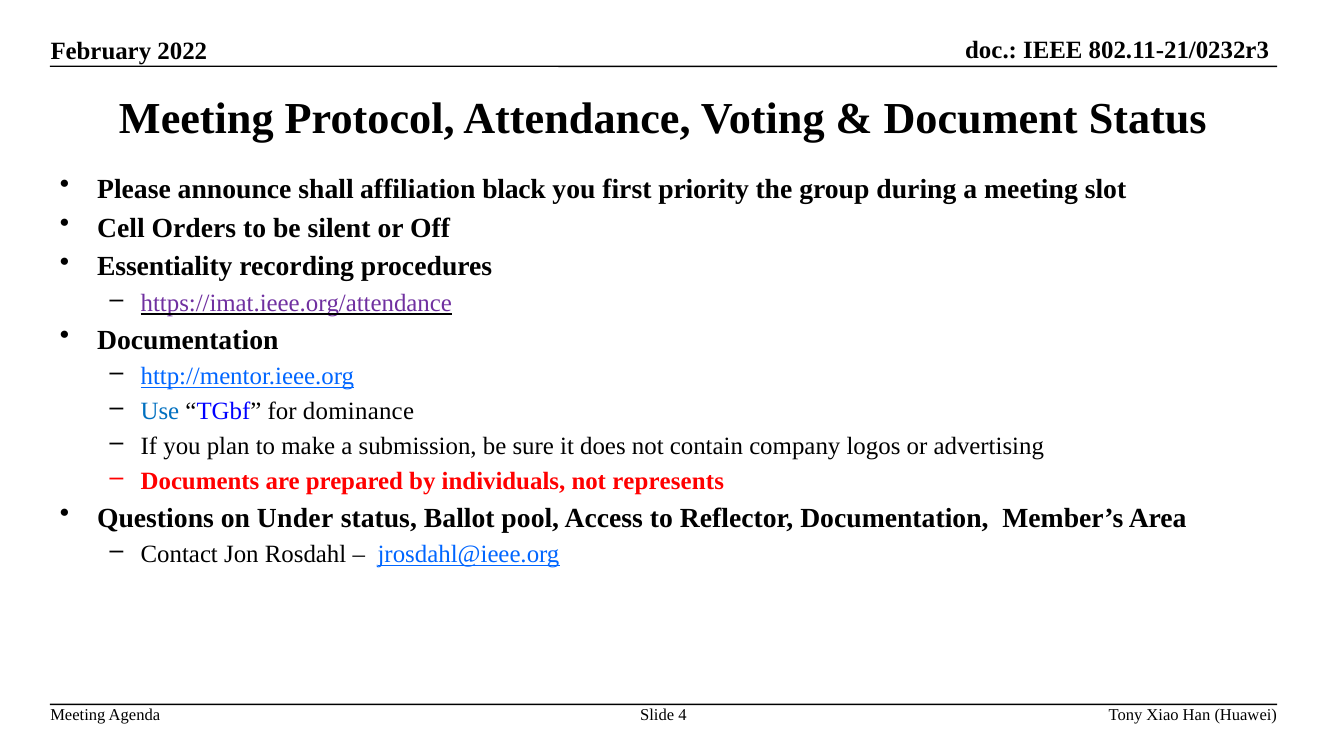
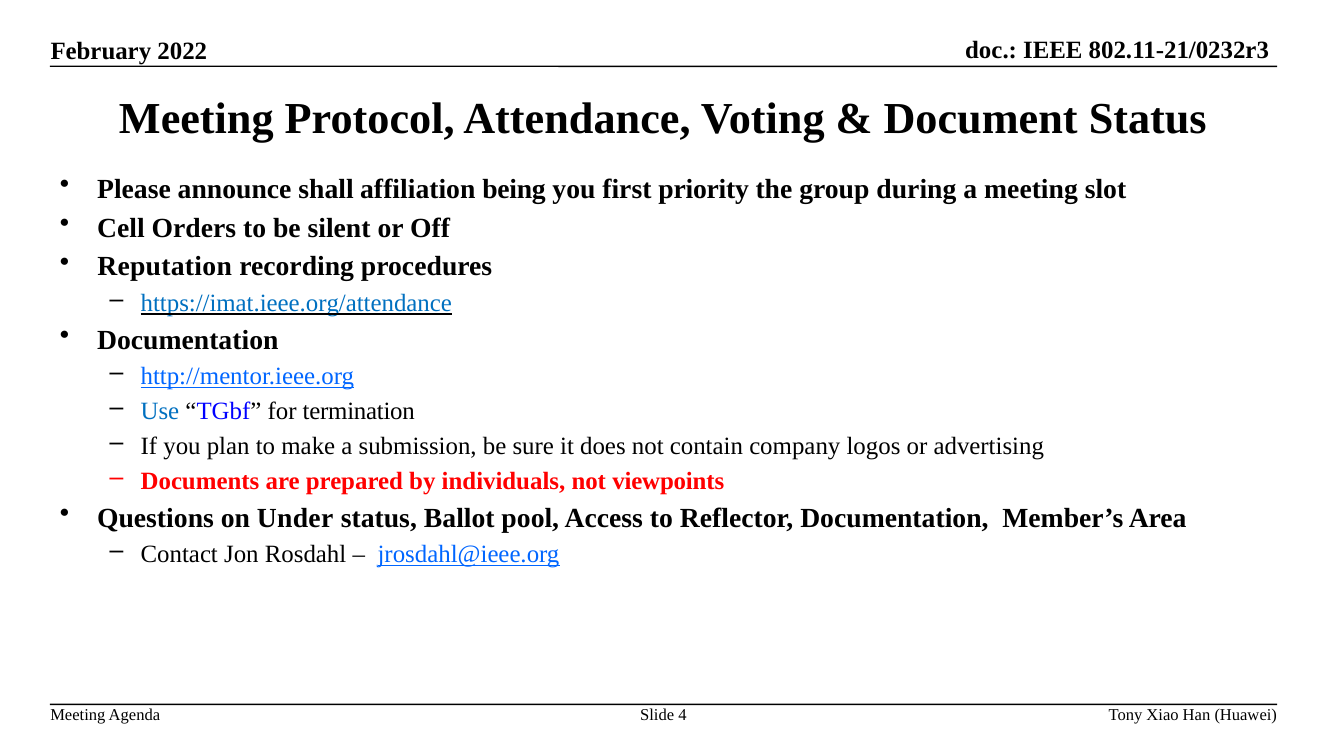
black: black -> being
Essentiality: Essentiality -> Reputation
https://imat.ieee.org/attendance colour: purple -> blue
dominance: dominance -> termination
represents: represents -> viewpoints
